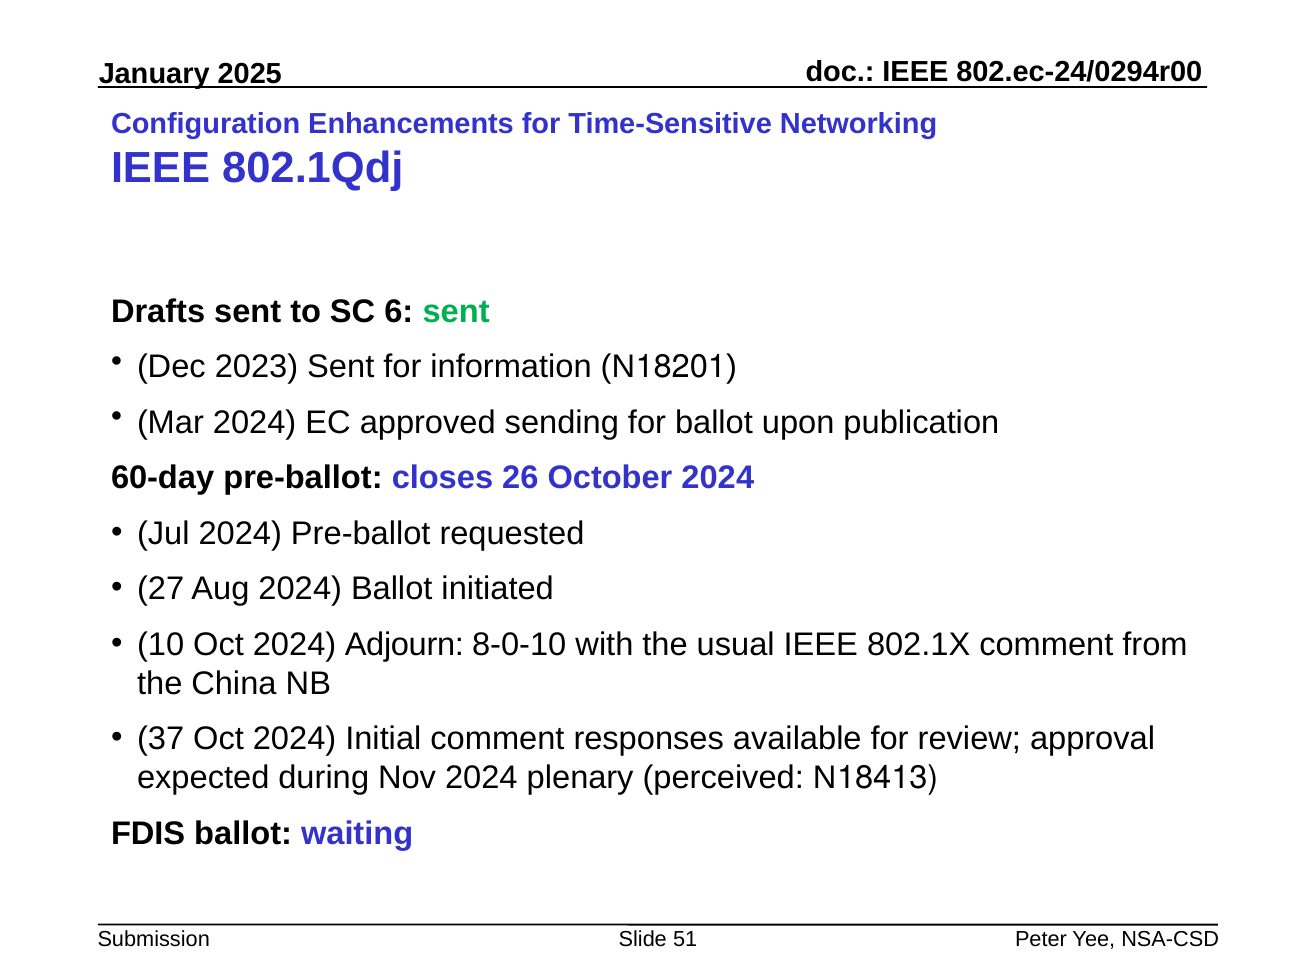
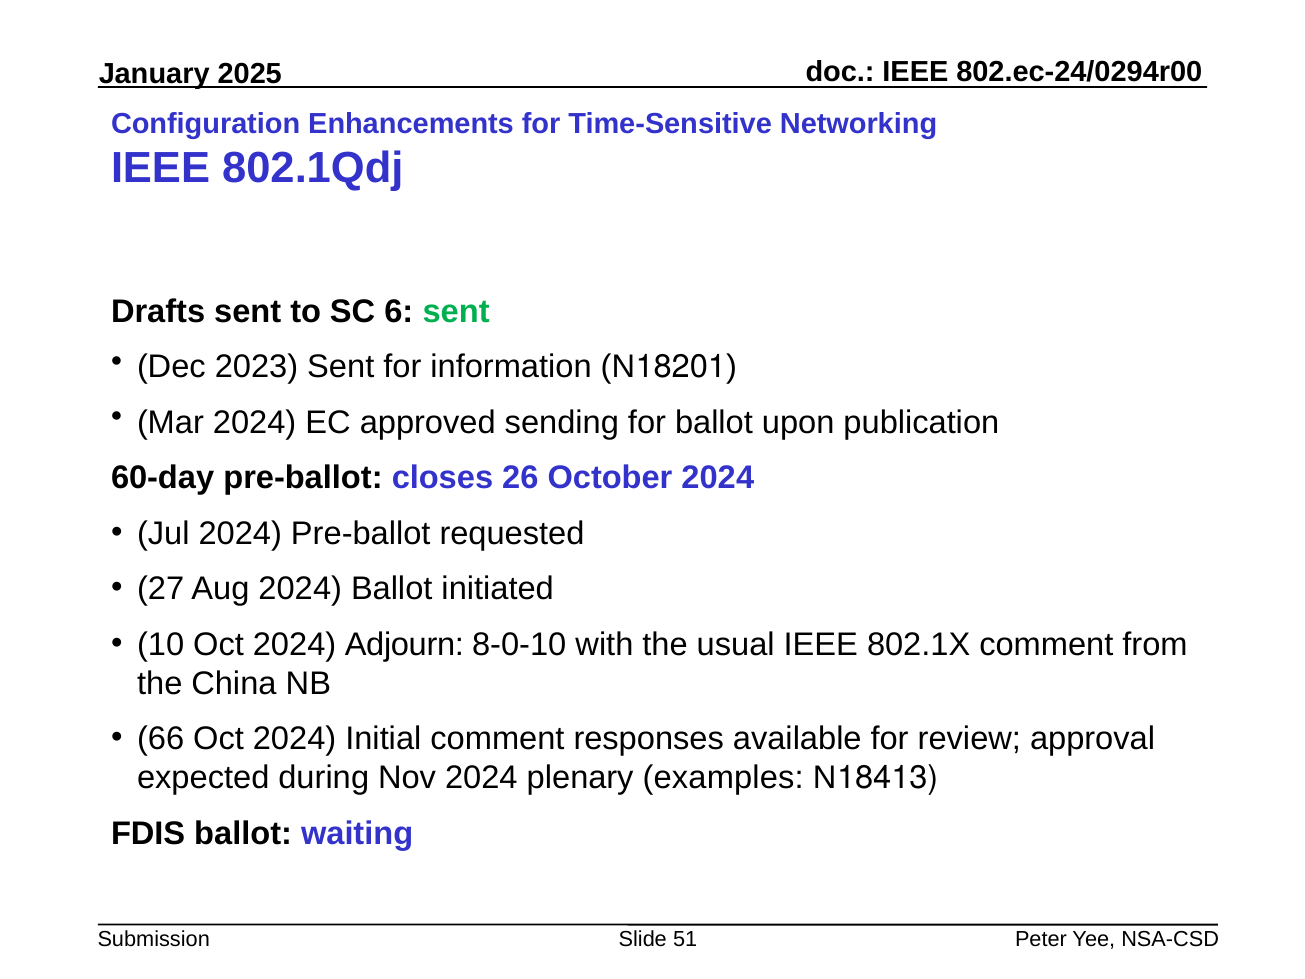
37: 37 -> 66
perceived: perceived -> examples
